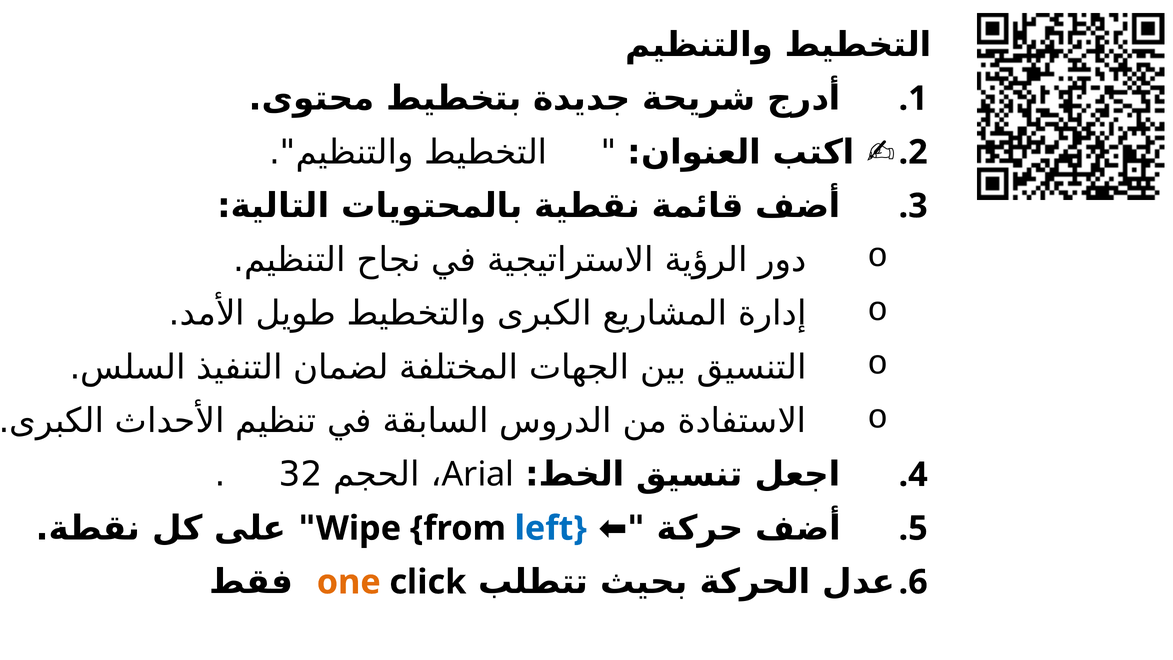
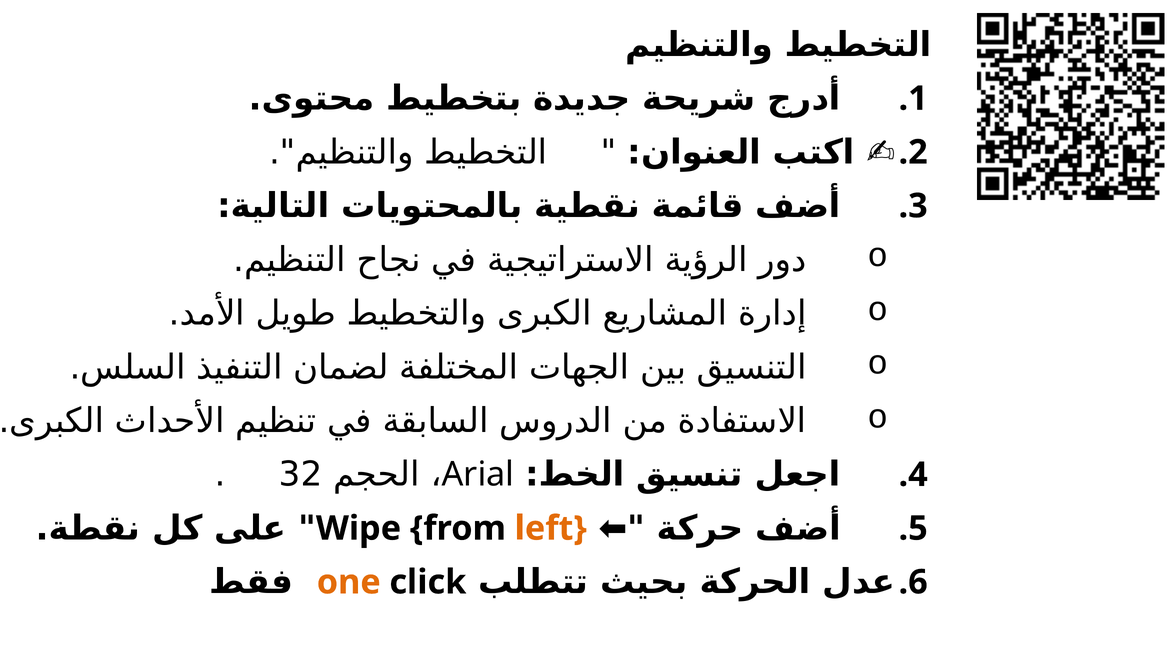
left colour: blue -> orange
